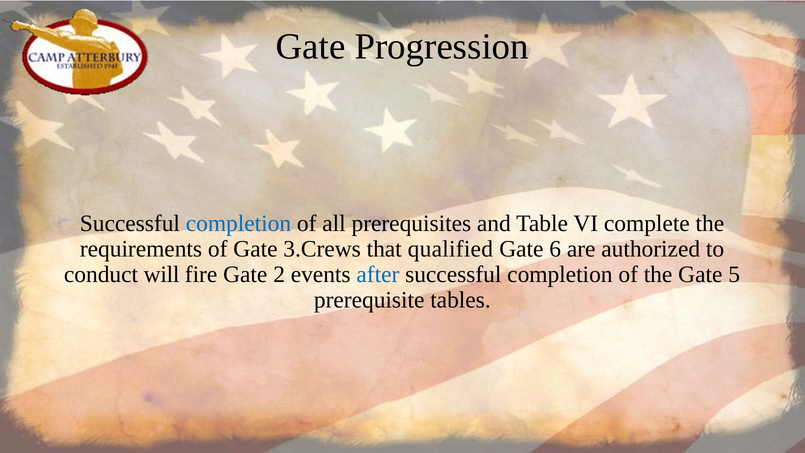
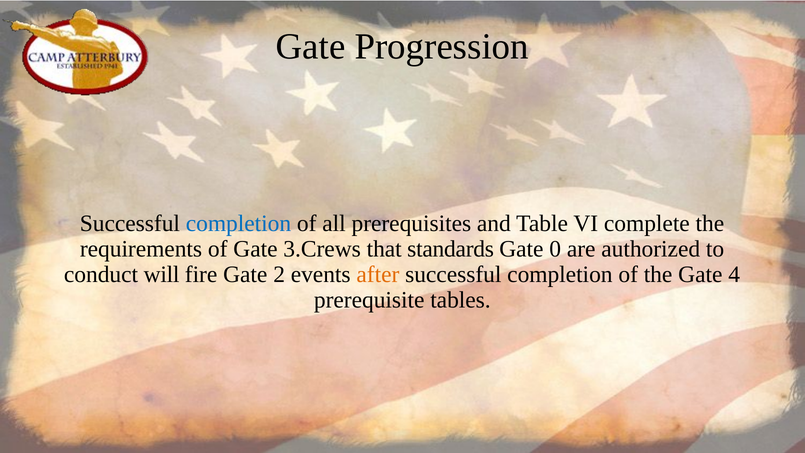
qualified: qualified -> standards
6: 6 -> 0
after colour: blue -> orange
5: 5 -> 4
